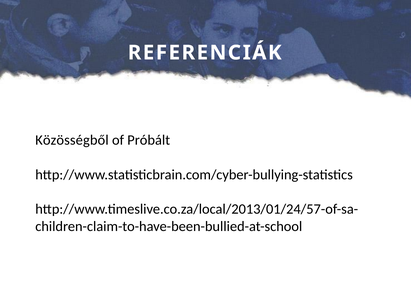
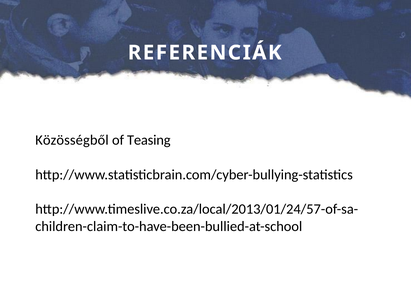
Próbált: Próbált -> Teasing
